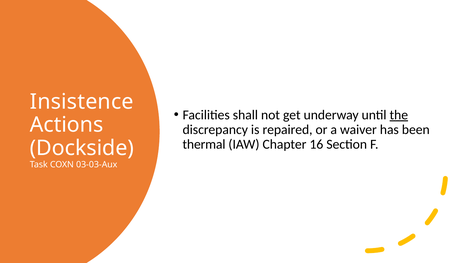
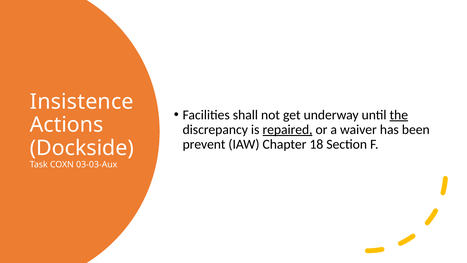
repaired underline: none -> present
thermal: thermal -> prevent
16: 16 -> 18
